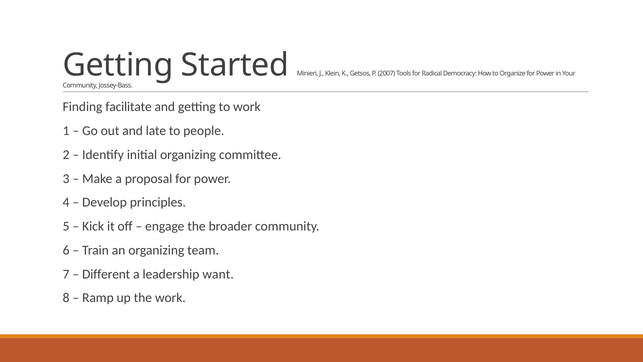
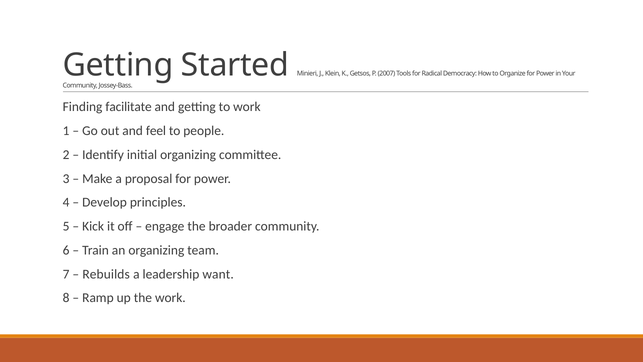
late: late -> feel
Different: Different -> Rebuilds
